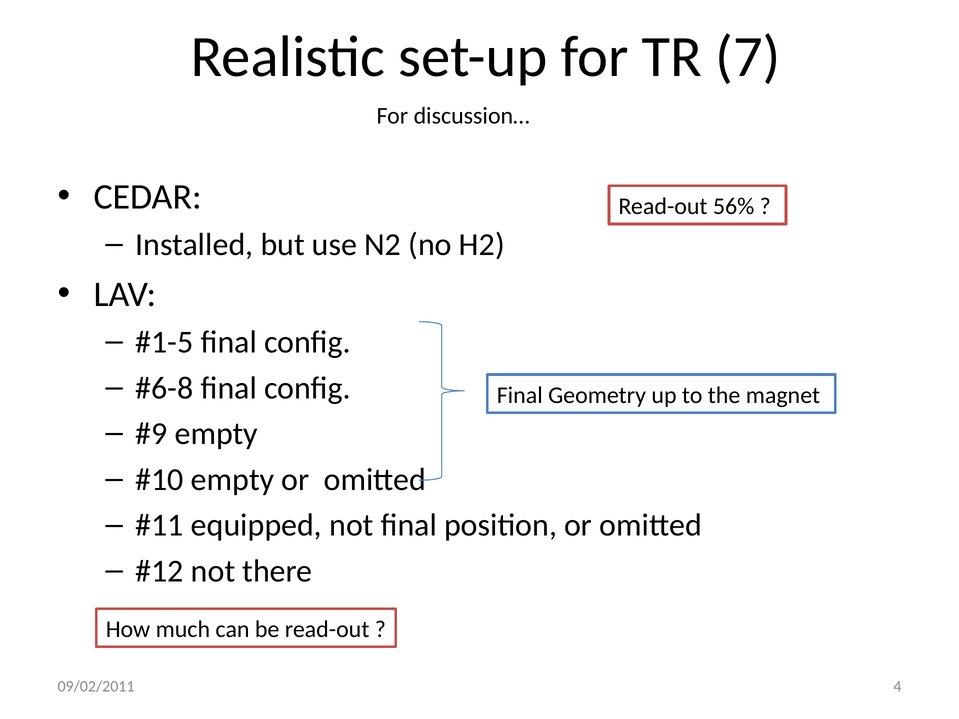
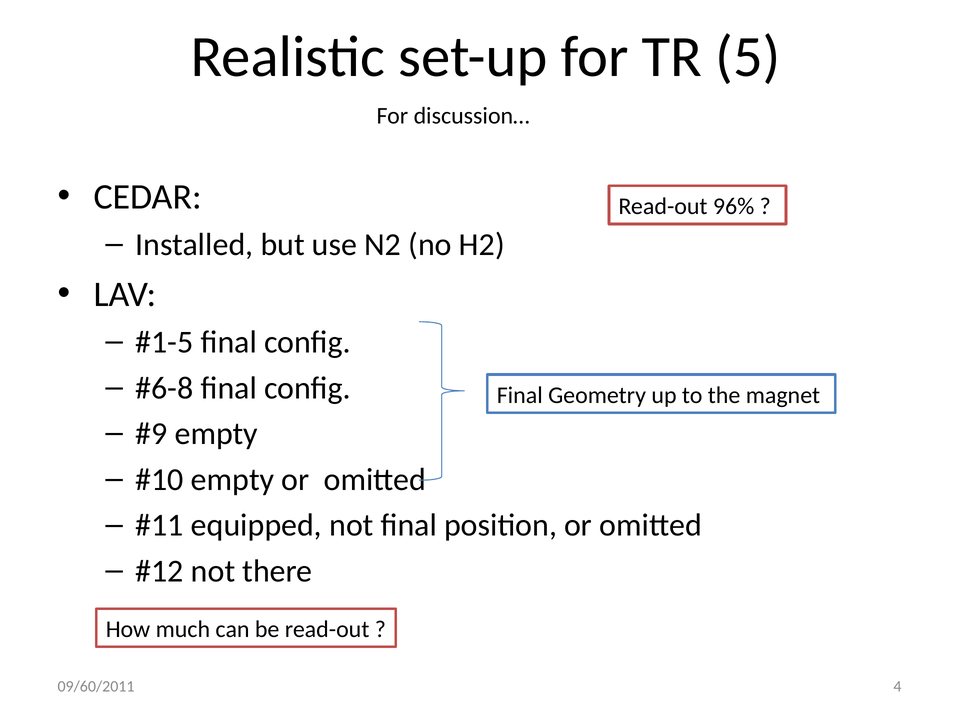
7: 7 -> 5
56%: 56% -> 96%
09/02/2011: 09/02/2011 -> 09/60/2011
